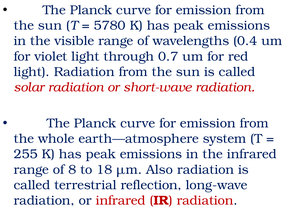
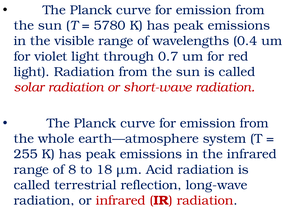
Also: Also -> Acid
